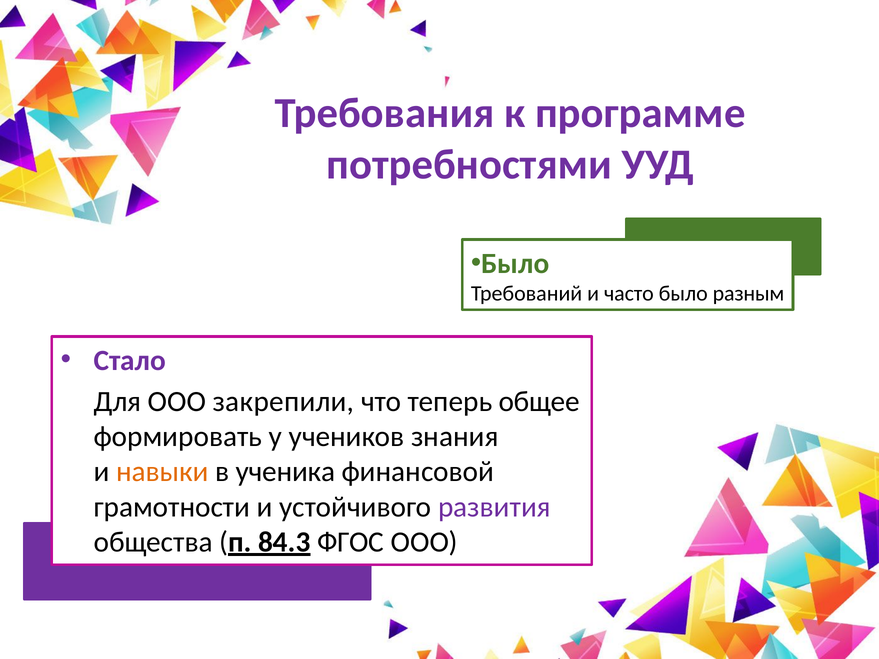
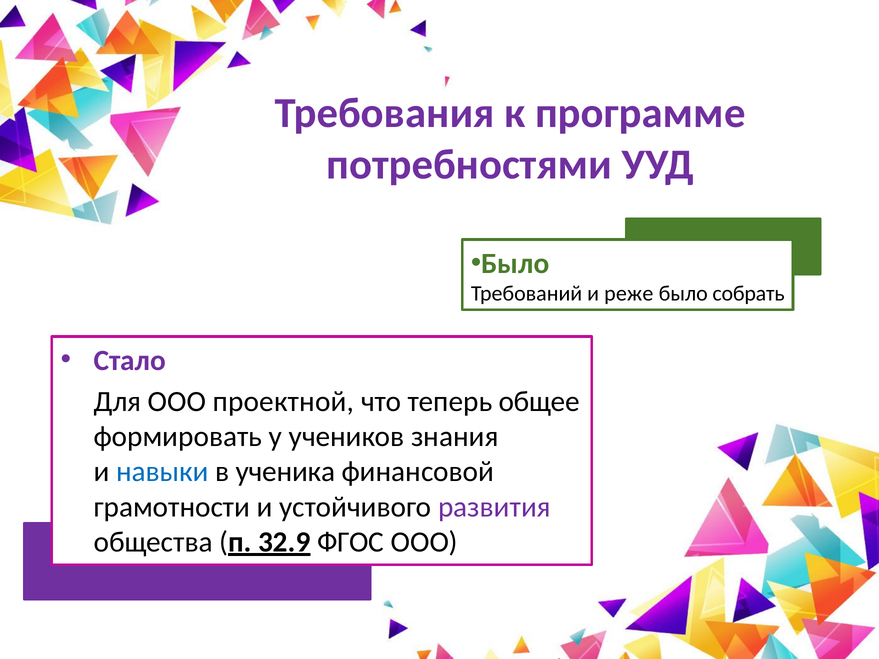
часто: часто -> реже
разным: разным -> собрать
закрепили: закрепили -> проектной
навыки colour: orange -> blue
84.3: 84.3 -> 32.9
